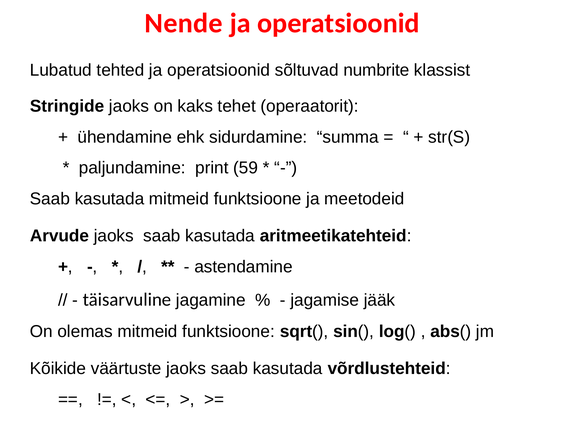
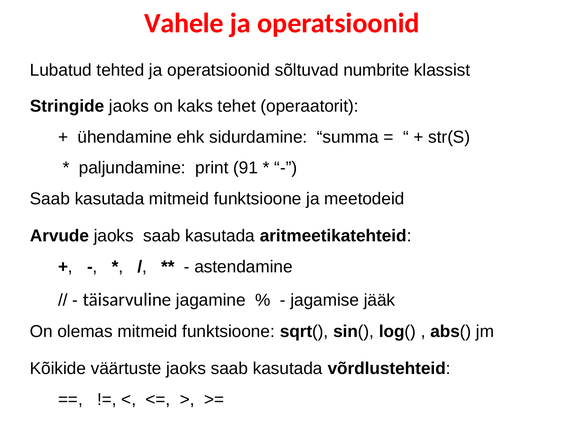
Nende: Nende -> Vahele
59: 59 -> 91
